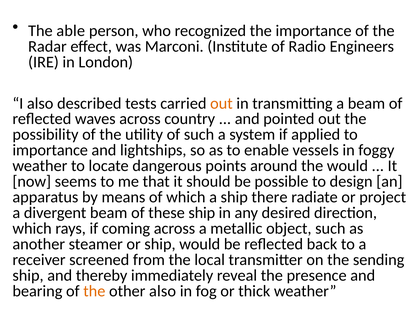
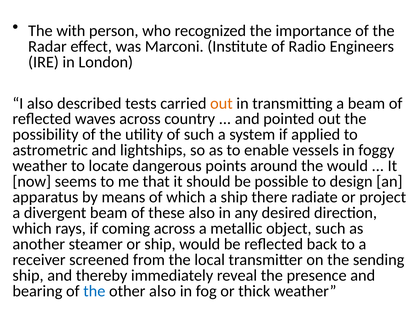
able: able -> with
importance at (50, 150): importance -> astrometric
these ship: ship -> also
the at (94, 291) colour: orange -> blue
